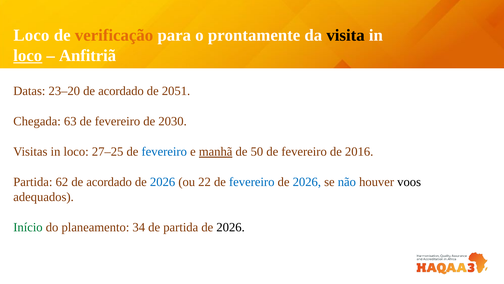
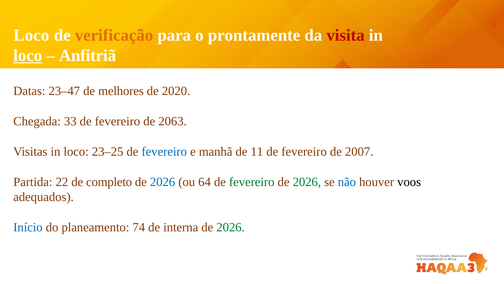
visita colour: black -> red
23–20: 23–20 -> 23–47
acordado at (121, 91): acordado -> melhores
2051: 2051 -> 2020
63: 63 -> 33
2030: 2030 -> 2063
27–25: 27–25 -> 23–25
manhã underline: present -> none
50: 50 -> 11
2016: 2016 -> 2007
62: 62 -> 22
acordado at (109, 182): acordado -> completo
22: 22 -> 64
fevereiro at (252, 182) colour: blue -> green
2026 at (307, 182) colour: blue -> green
Início colour: green -> blue
34: 34 -> 74
de partida: partida -> interna
2026 at (231, 227) colour: black -> green
